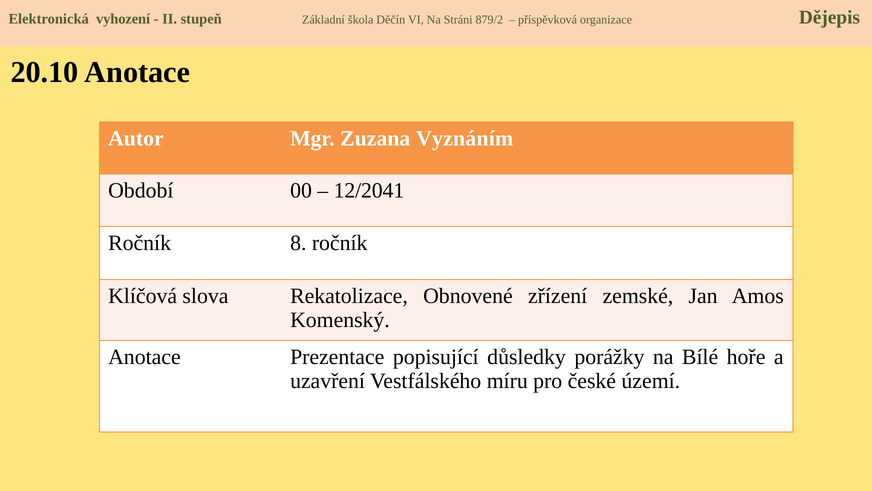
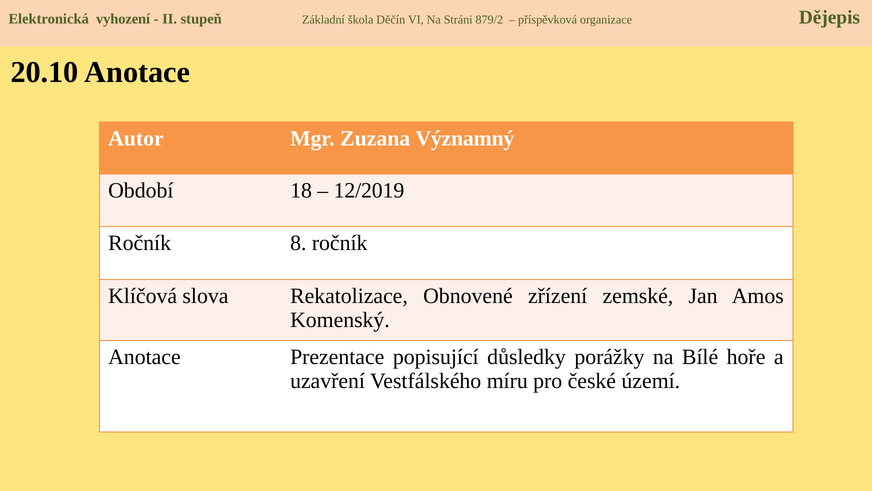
Vyznáním: Vyznáním -> Významný
00: 00 -> 18
12/2041: 12/2041 -> 12/2019
